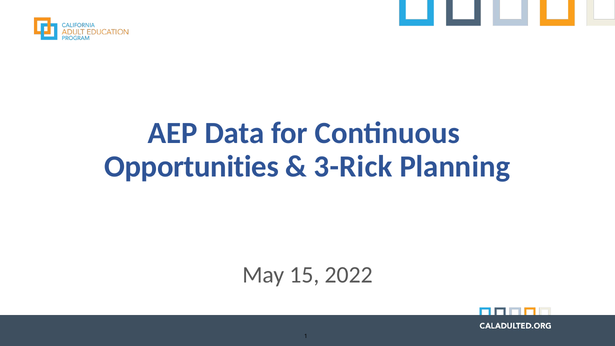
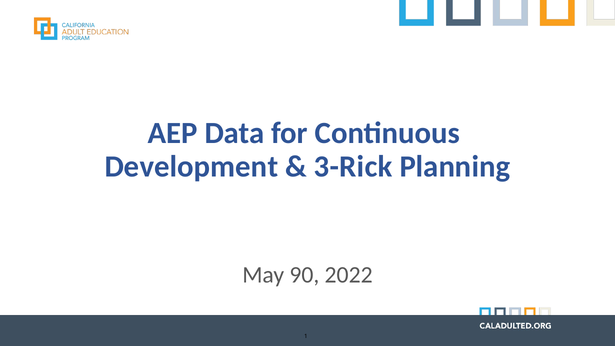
Opportunities: Opportunities -> Development
15: 15 -> 90
